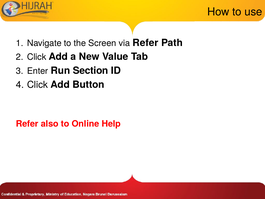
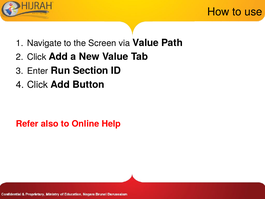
via Refer: Refer -> Value
